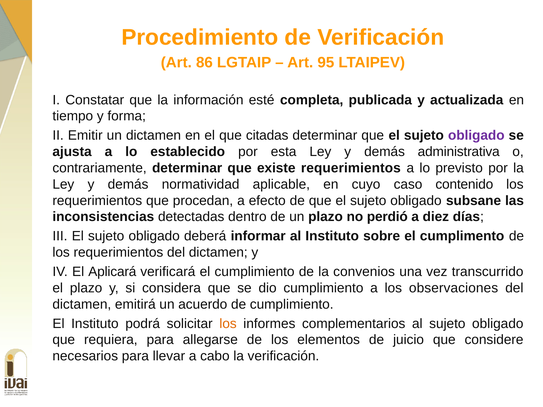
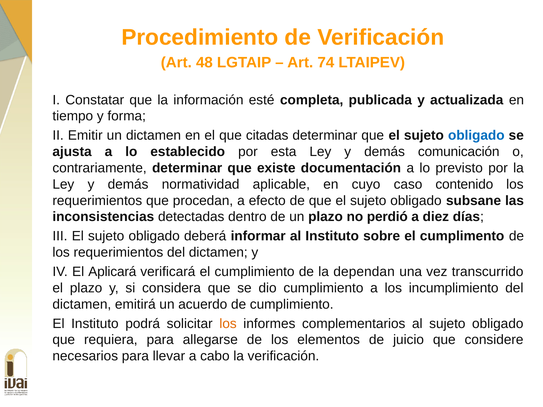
86: 86 -> 48
95: 95 -> 74
obligado at (476, 136) colour: purple -> blue
administrativa: administrativa -> comunicación
existe requerimientos: requerimientos -> documentación
convenios: convenios -> dependan
observaciones: observaciones -> incumplimiento
